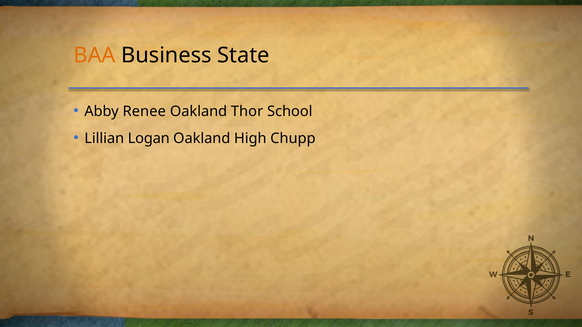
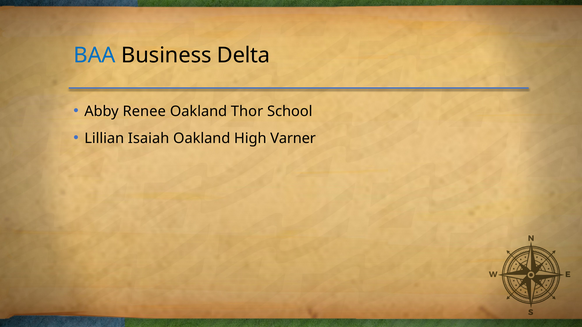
BAA colour: orange -> blue
State: State -> Delta
Logan: Logan -> Isaiah
Chupp: Chupp -> Varner
